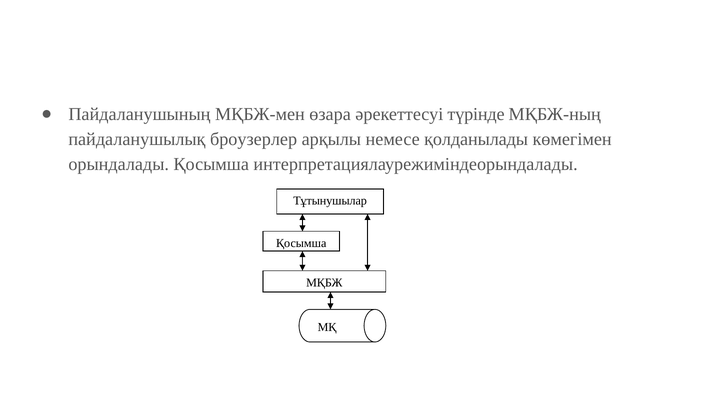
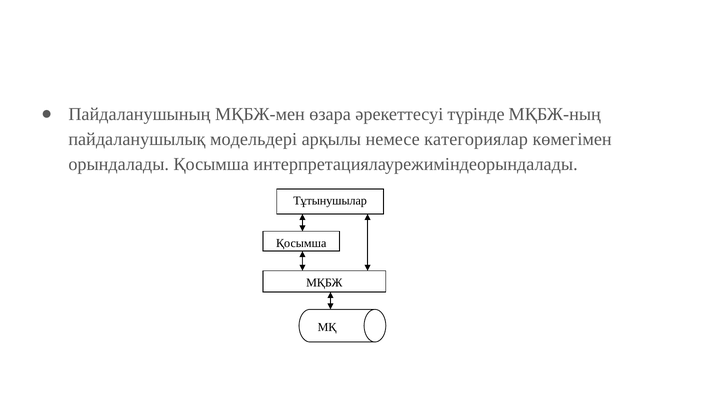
броузерлер: броузерлер -> модельдері
қолданылады: қолданылады -> категориялар
